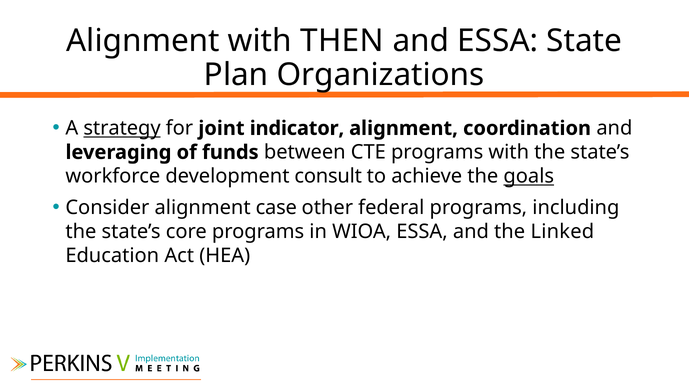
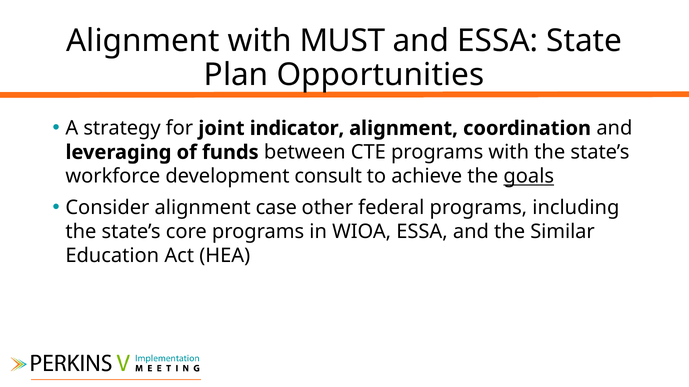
THEN: THEN -> MUST
Organizations: Organizations -> Opportunities
strategy underline: present -> none
Linked: Linked -> Similar
